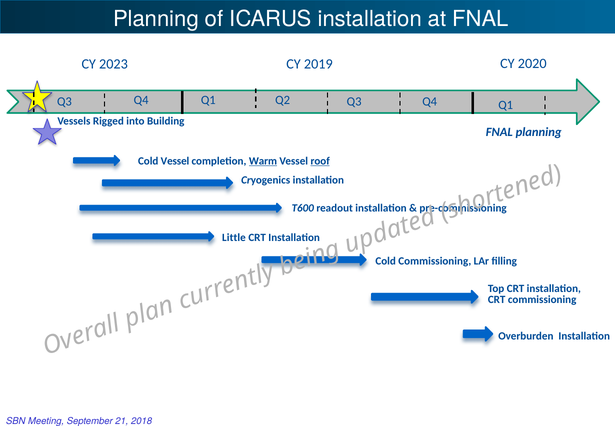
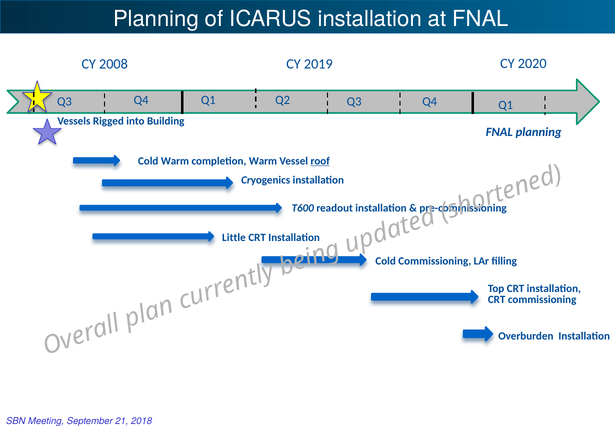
2023: 2023 -> 2008
Cold Vessel: Vessel -> Warm
Warm at (263, 161) underline: present -> none
